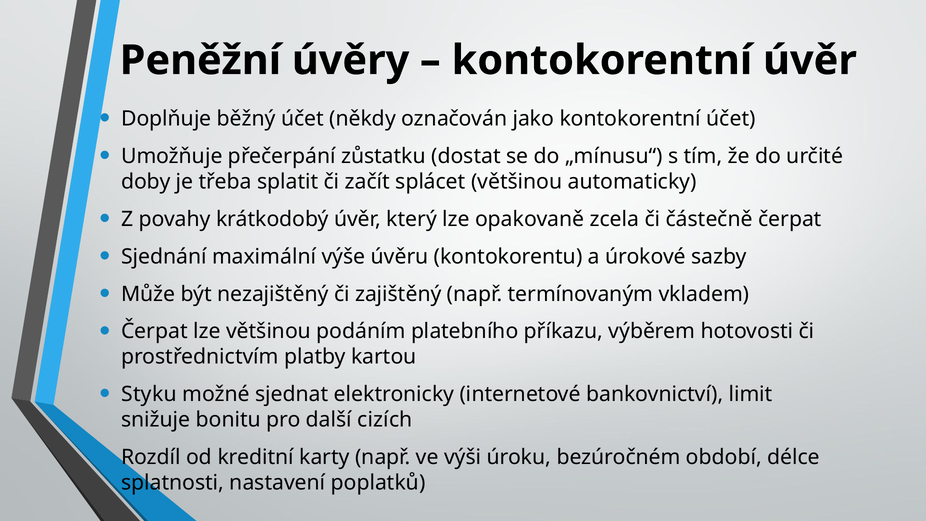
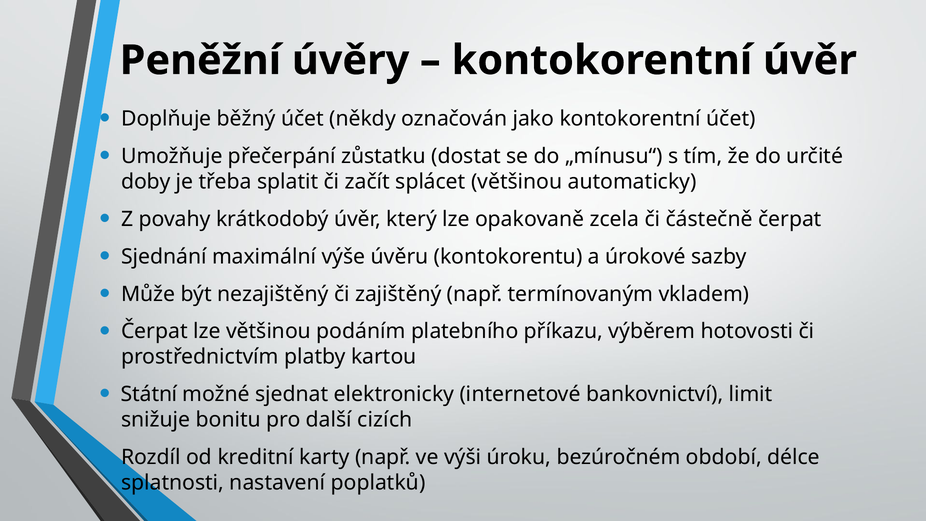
Styku: Styku -> Státní
